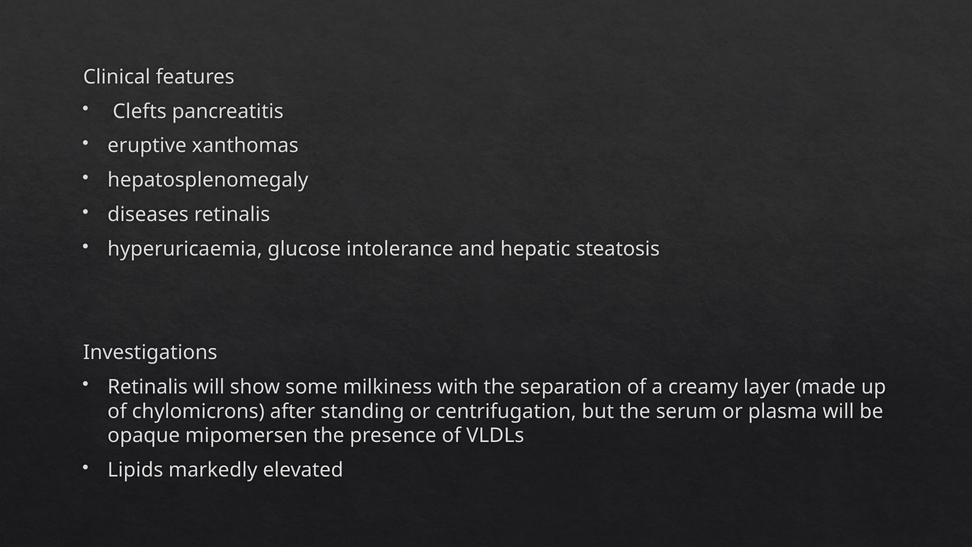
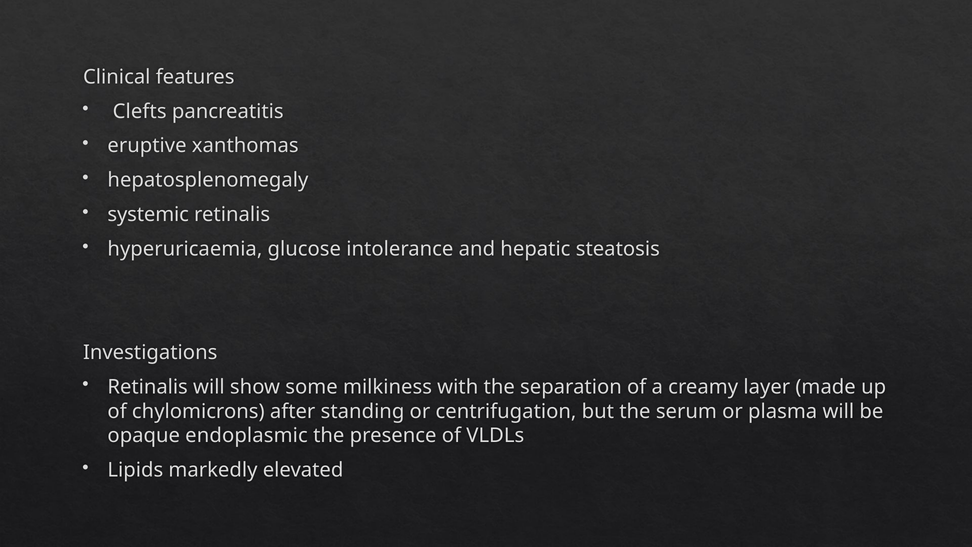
diseases: diseases -> systemic
mipomersen: mipomersen -> endoplasmic
